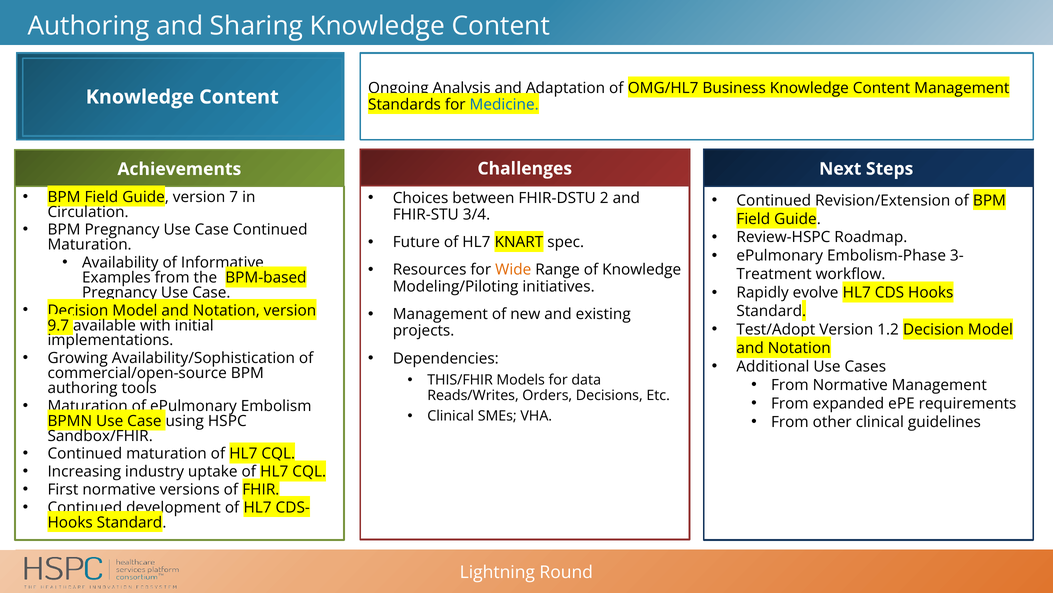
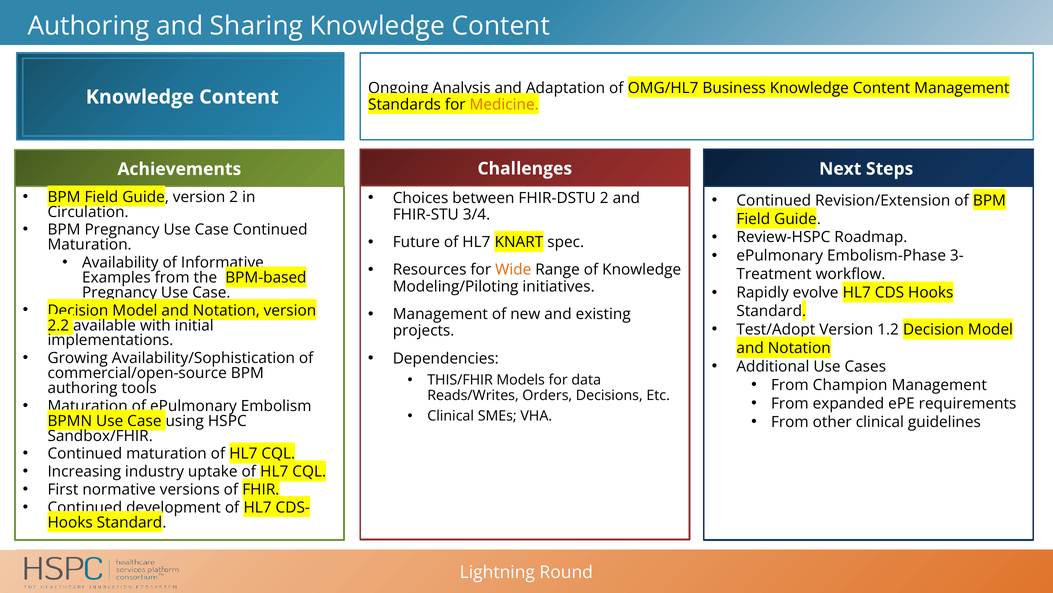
Medicine colour: blue -> orange
version 7: 7 -> 2
9.7: 9.7 -> 2.2
From Normative: Normative -> Champion
